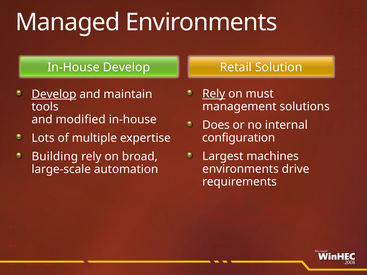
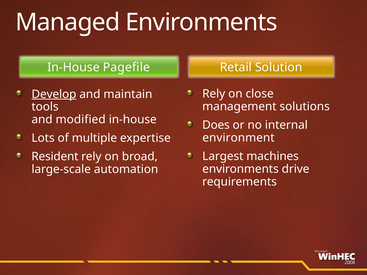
In-House Develop: Develop -> Pagefile
Rely at (214, 94) underline: present -> none
must: must -> close
configuration: configuration -> environment
Building: Building -> Resident
